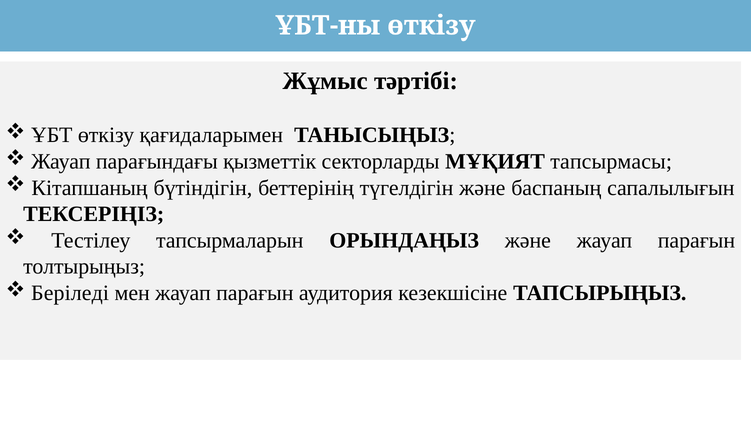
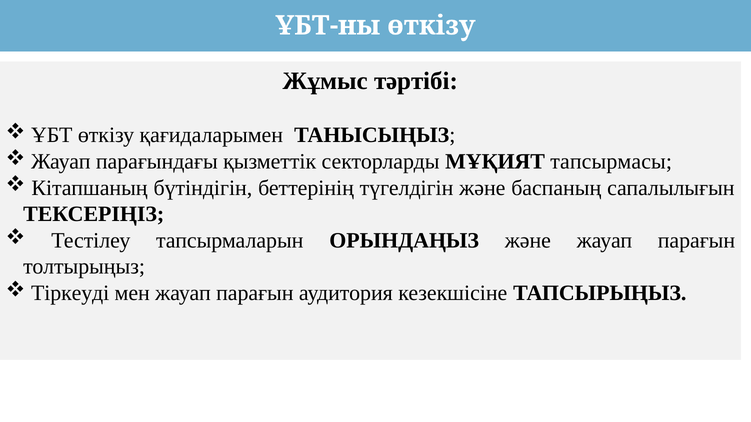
Беріледі: Беріледі -> Тіркеуді
